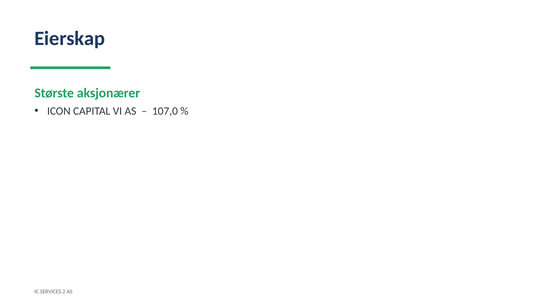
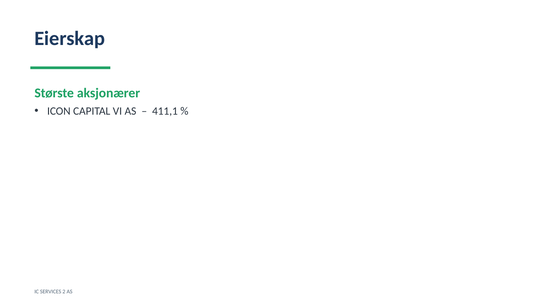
107,0: 107,0 -> 411,1
